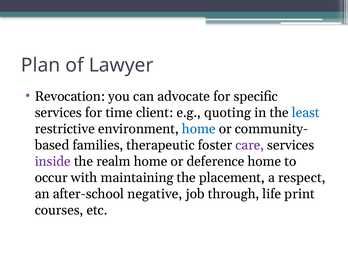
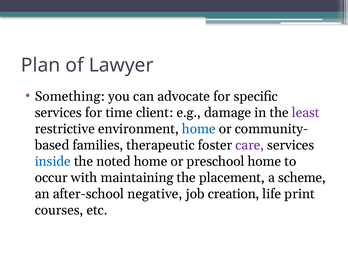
Revocation: Revocation -> Something
quoting: quoting -> damage
least colour: blue -> purple
inside colour: purple -> blue
realm: realm -> noted
deference: deference -> preschool
respect: respect -> scheme
through: through -> creation
